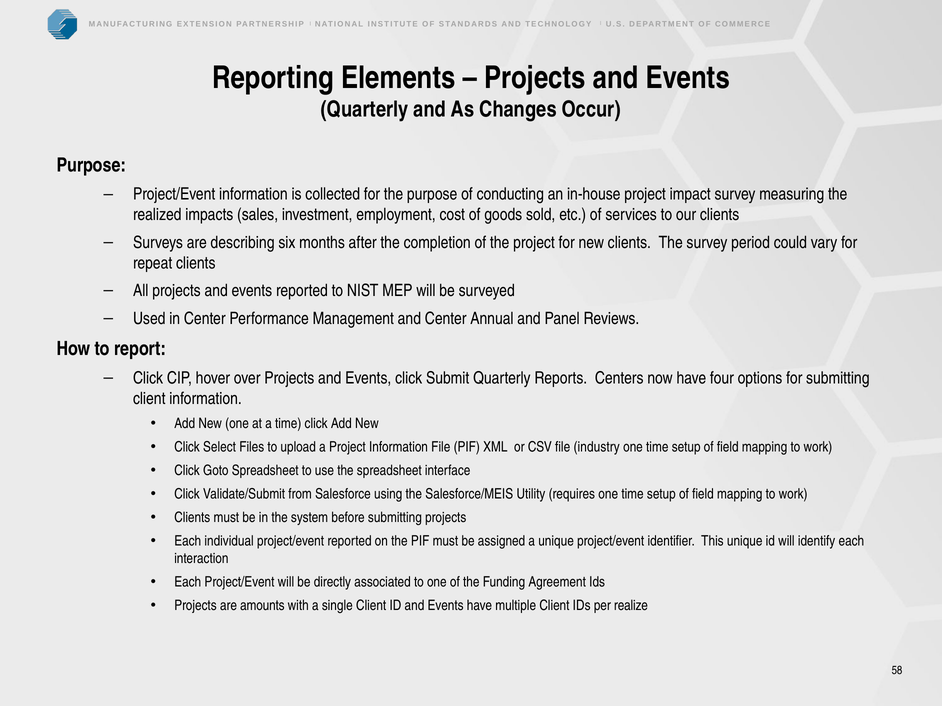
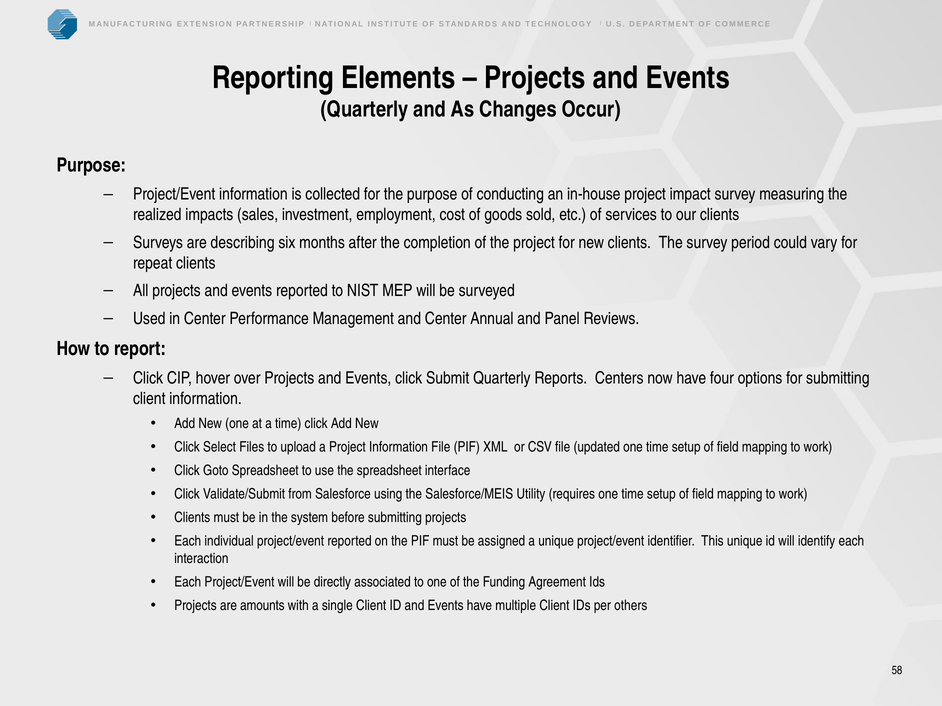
industry: industry -> updated
realize: realize -> others
